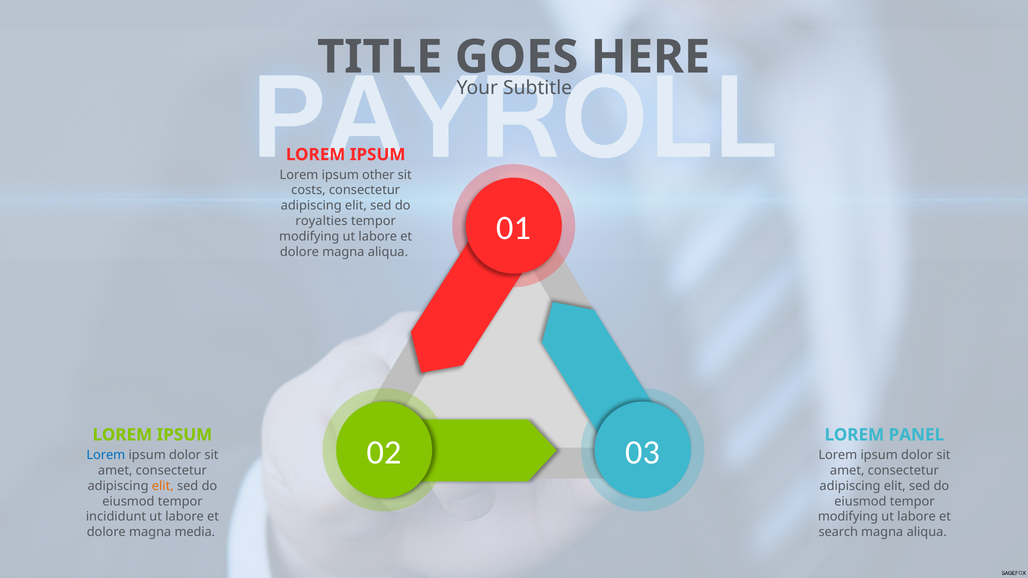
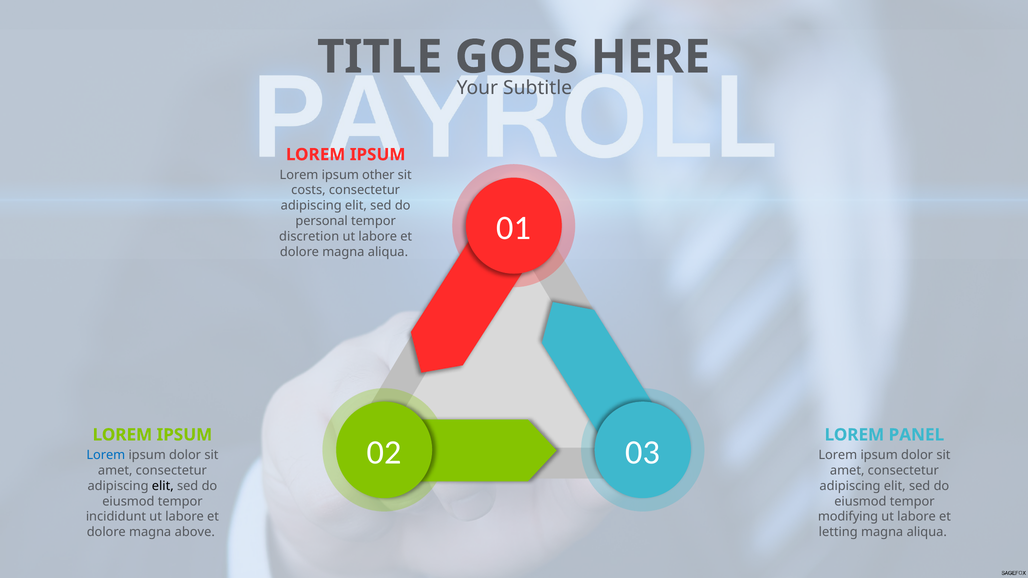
royalties: royalties -> personal
modifying at (309, 237): modifying -> discretion
elit at (163, 486) colour: orange -> black
media: media -> above
search: search -> letting
